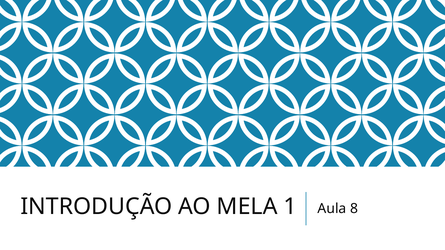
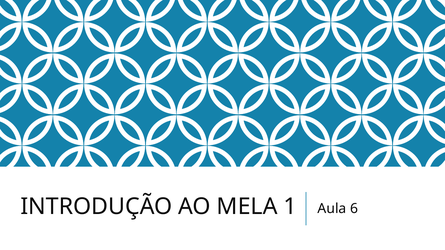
8: 8 -> 6
